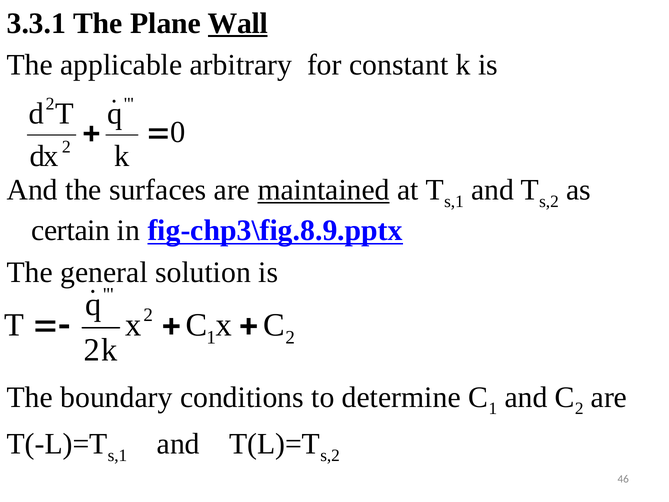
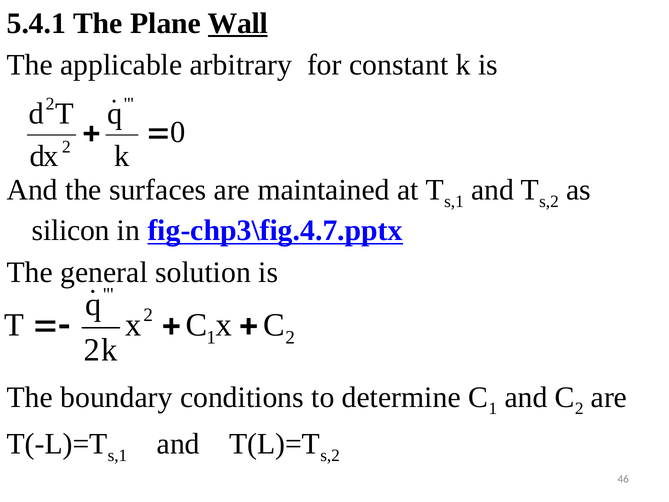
3.3.1: 3.3.1 -> 5.4.1
maintained underline: present -> none
certain: certain -> silicon
fig-chp3\fig.8.9.pptx: fig-chp3\fig.8.9.pptx -> fig-chp3\fig.4.7.pptx
